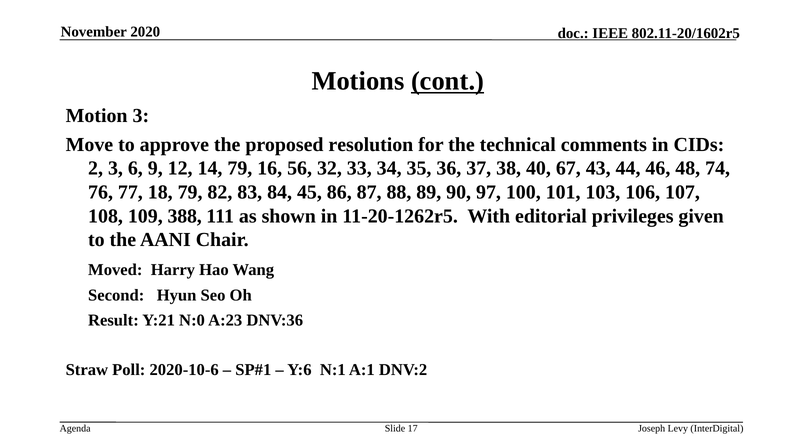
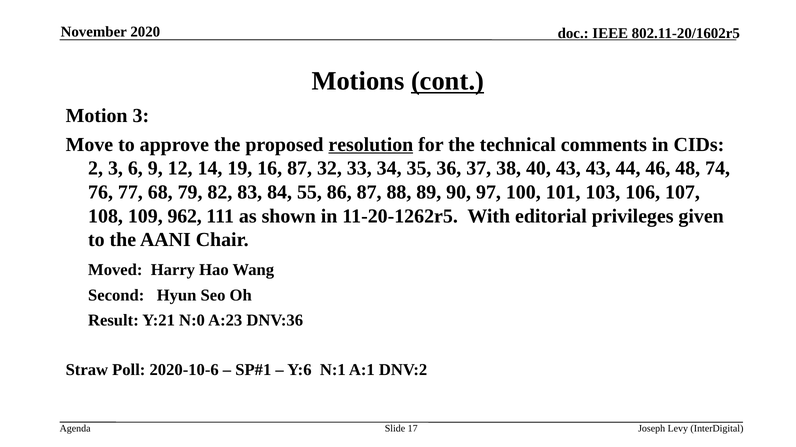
resolution underline: none -> present
14 79: 79 -> 19
16 56: 56 -> 87
40 67: 67 -> 43
18: 18 -> 68
45: 45 -> 55
388: 388 -> 962
